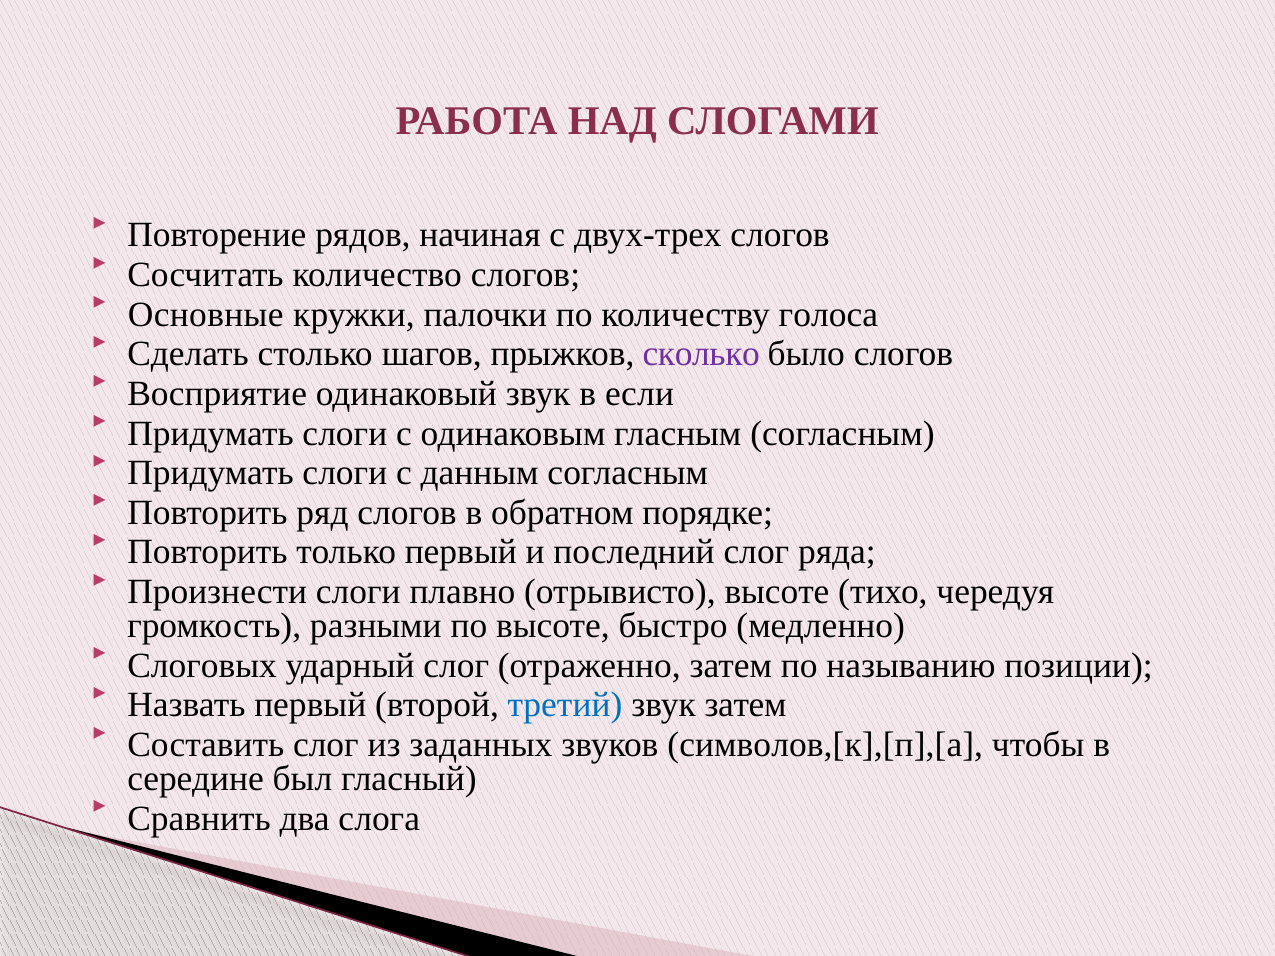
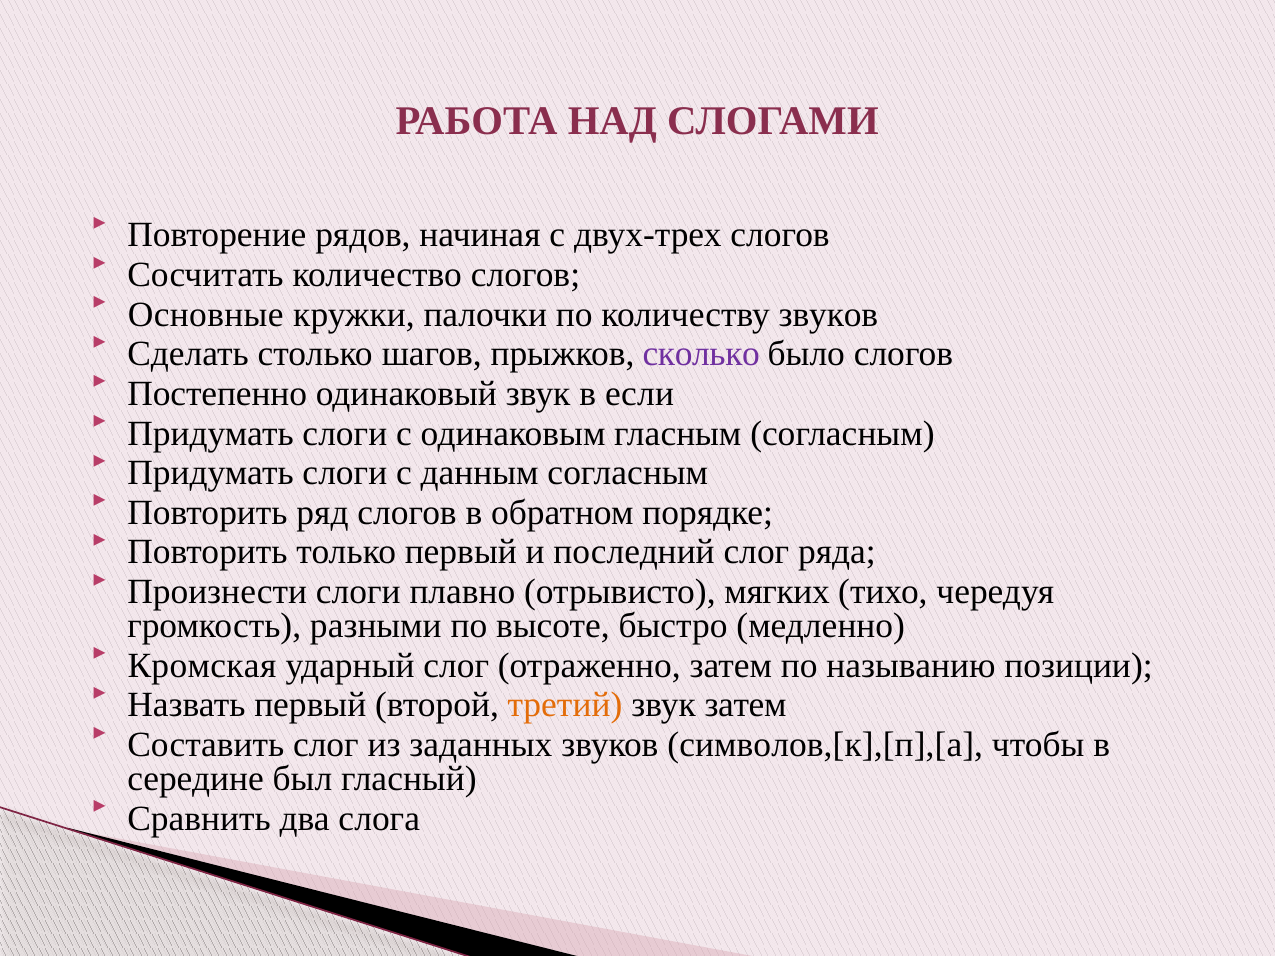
количеству голоса: голоса -> звуков
Восприятие: Восприятие -> Постепенно
отрывисто высоте: высоте -> мягких
Слоговых: Слоговых -> Кромская
третий colour: blue -> orange
